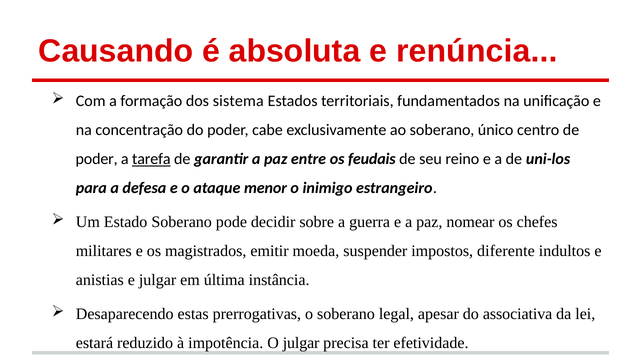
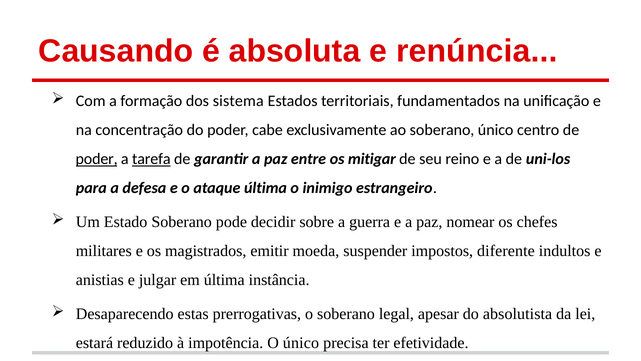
poder at (97, 159) underline: none -> present
feudais: feudais -> mitigar
ataque menor: menor -> última
associativa: associativa -> absolutista
O julgar: julgar -> único
